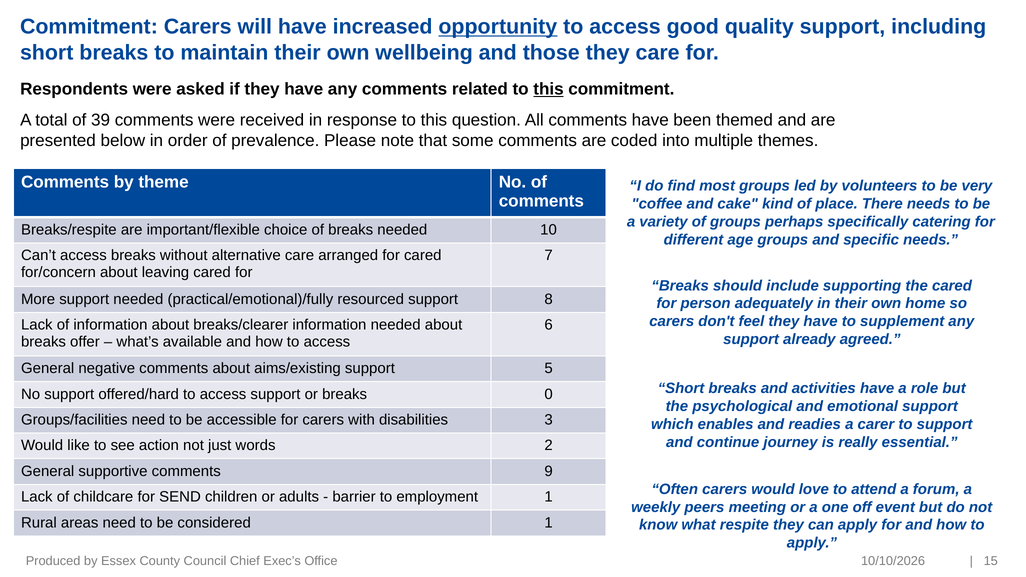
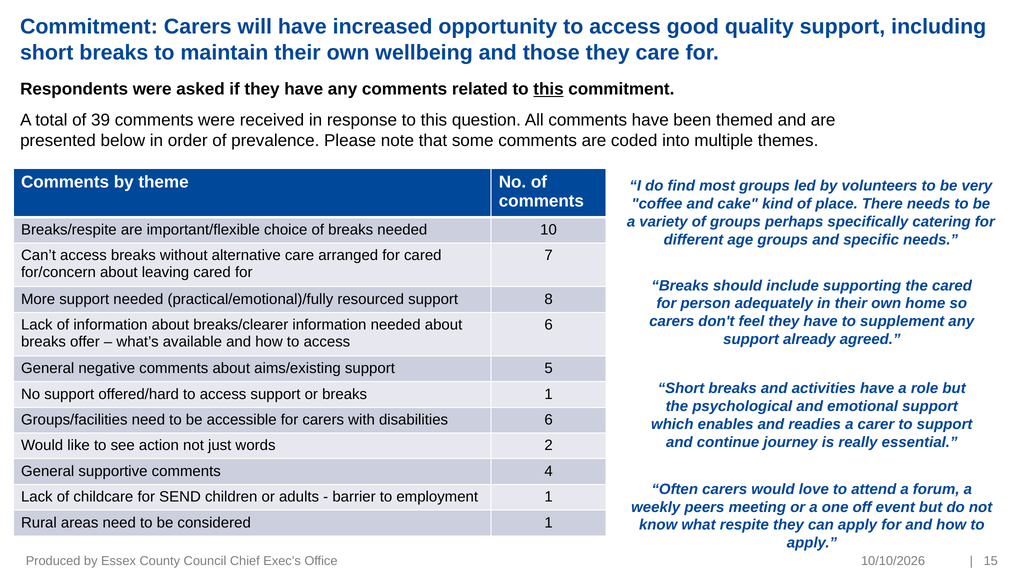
opportunity underline: present -> none
breaks 0: 0 -> 1
disabilities 3: 3 -> 6
9: 9 -> 4
